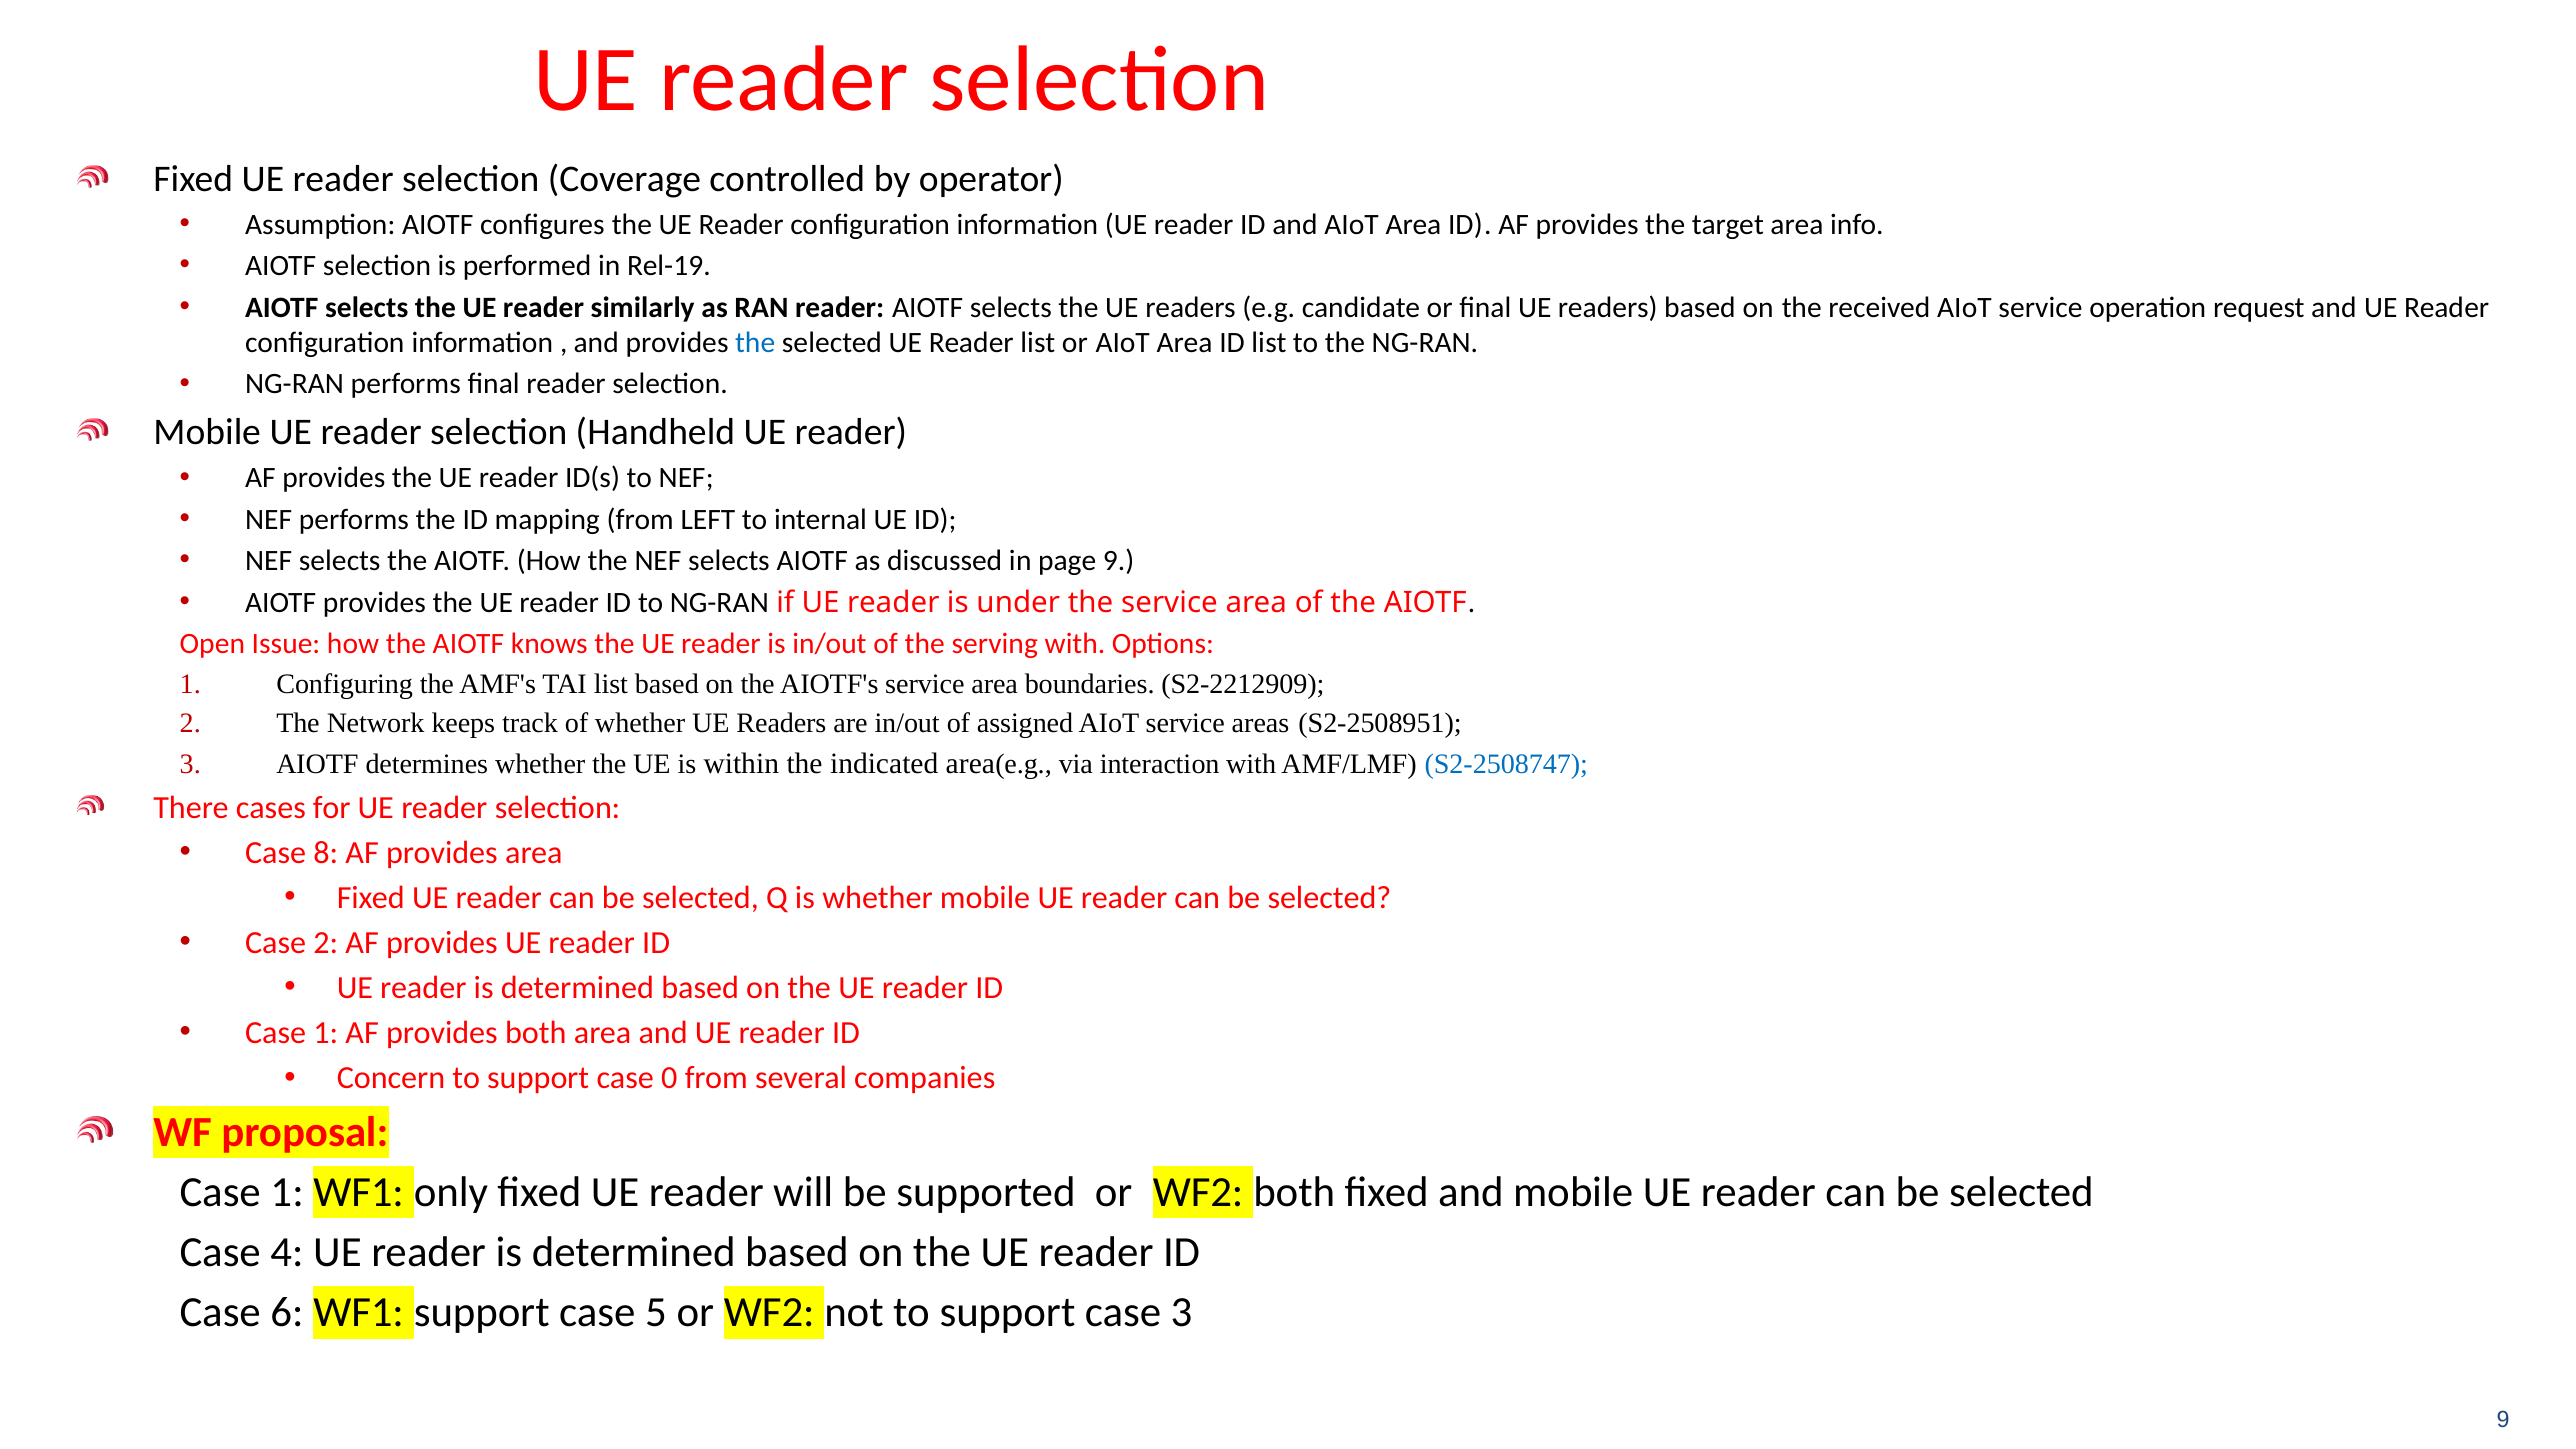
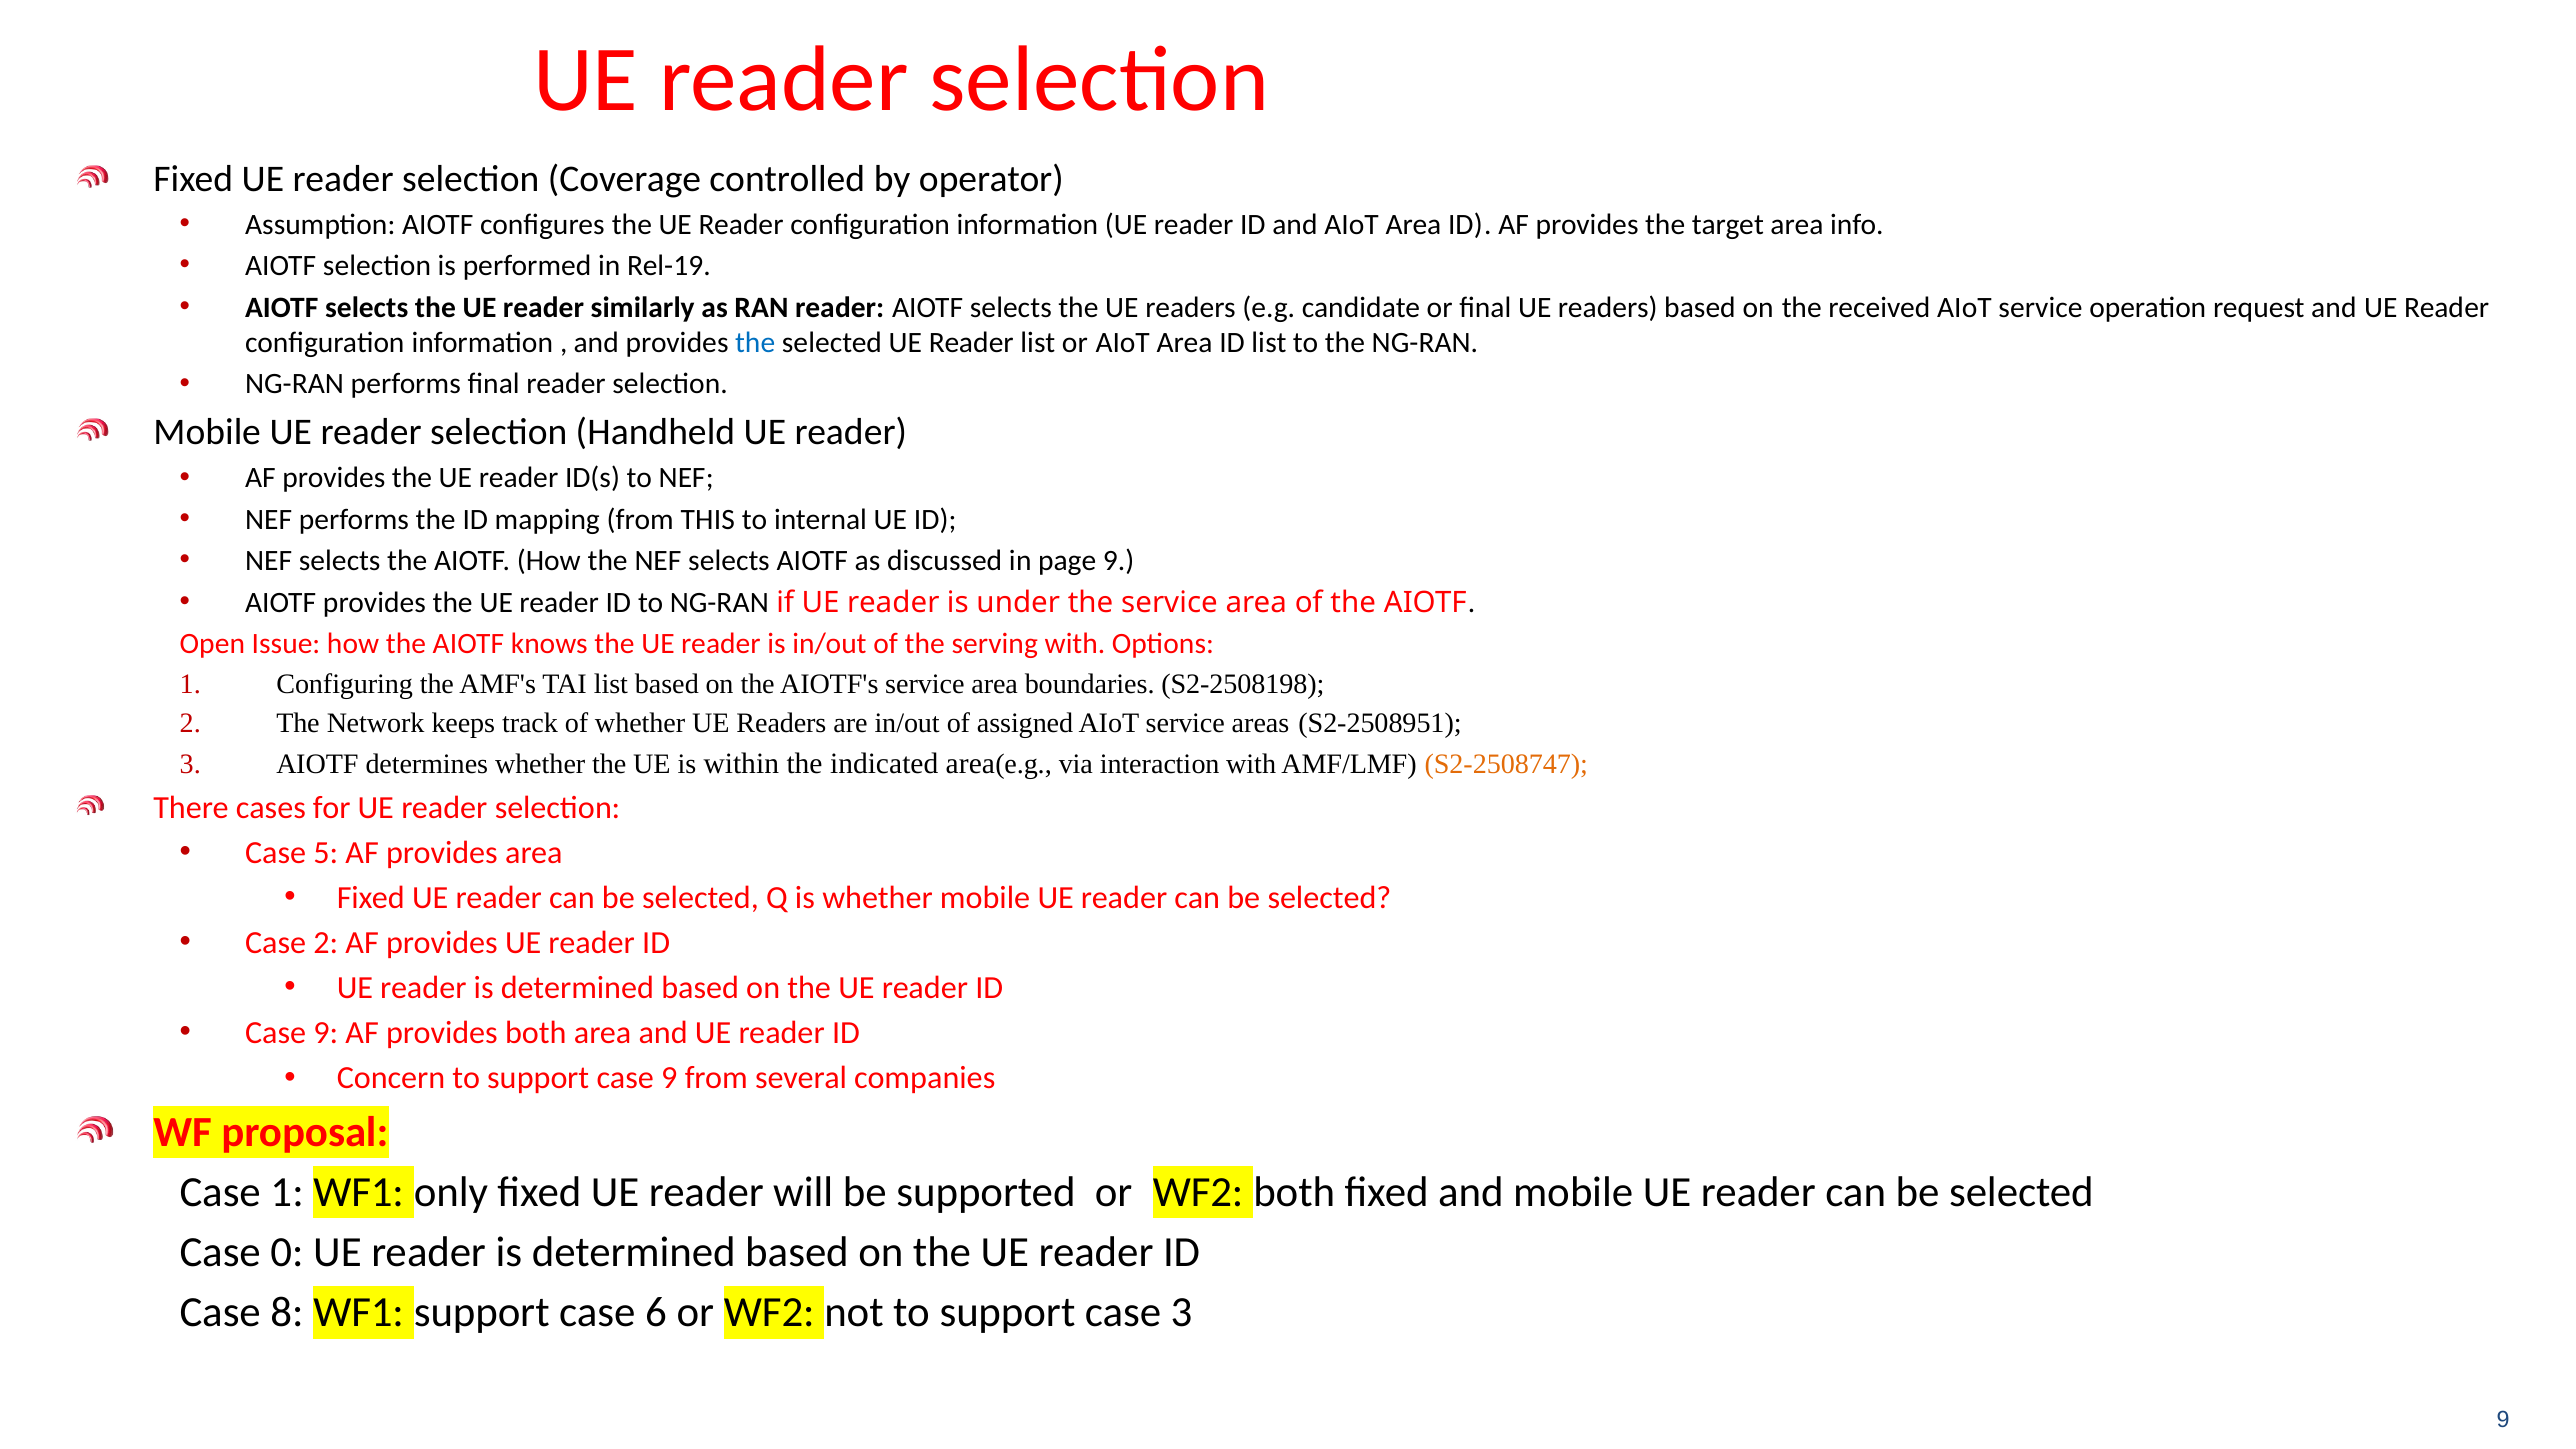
LEFT: LEFT -> THIS
S2-2212909: S2-2212909 -> S2-2508198
S2-2508747 colour: blue -> orange
8: 8 -> 5
1 at (326, 1033): 1 -> 9
support case 0: 0 -> 9
4: 4 -> 0
6: 6 -> 8
5: 5 -> 6
